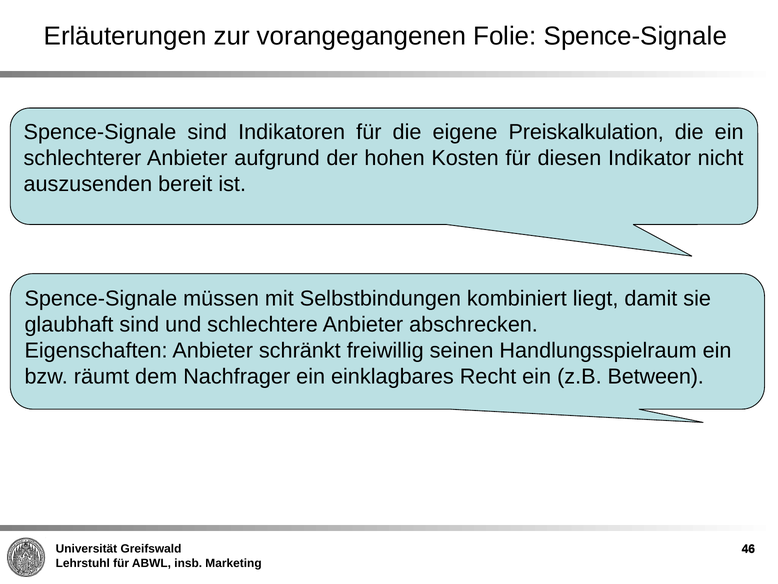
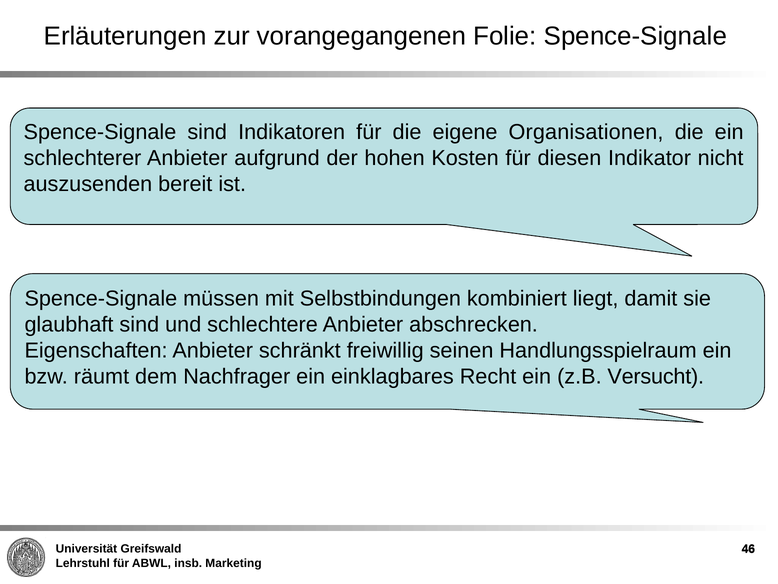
Preiskalkulation: Preiskalkulation -> Organisationen
Between: Between -> Versucht
